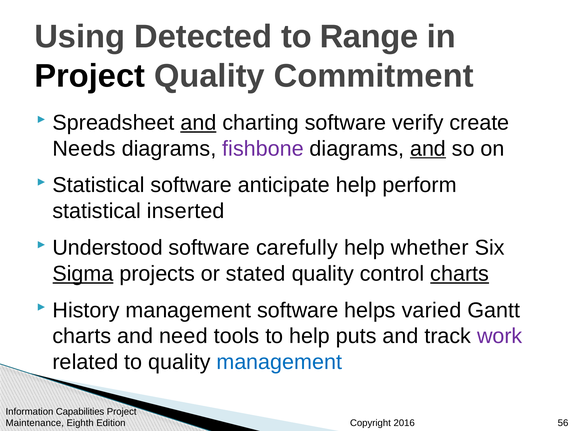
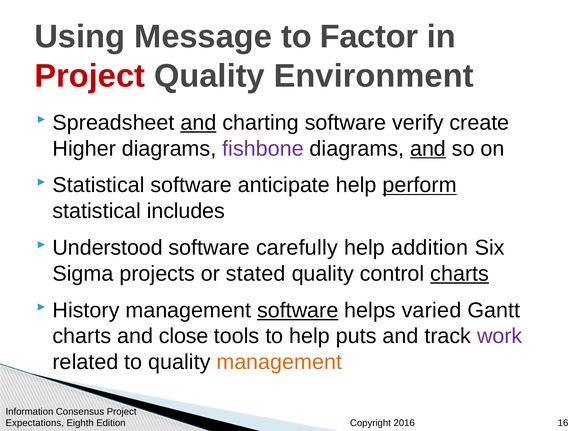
Detected: Detected -> Message
Range: Range -> Factor
Project at (90, 76) colour: black -> red
Commitment: Commitment -> Environment
Needs: Needs -> Higher
perform underline: none -> present
inserted: inserted -> includes
whether: whether -> addition
Sigma underline: present -> none
software at (298, 310) underline: none -> present
need: need -> close
management at (279, 362) colour: blue -> orange
Capabilities: Capabilities -> Consensus
Maintenance: Maintenance -> Expectations
56: 56 -> 16
